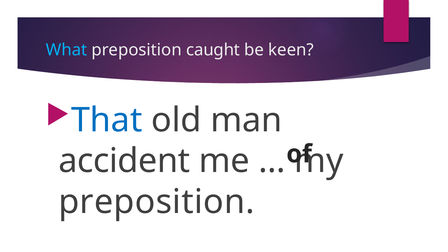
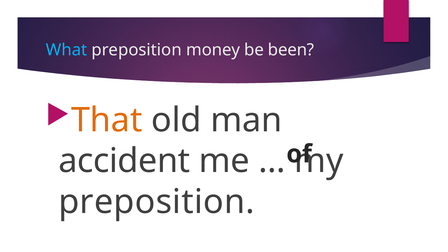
caught: caught -> money
keen: keen -> been
That colour: blue -> orange
